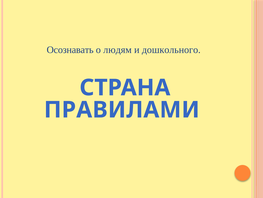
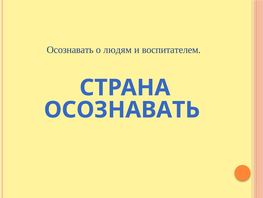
дошкольного: дошкольного -> воспитателем
ПРАВИЛАМИ at (122, 109): ПРАВИЛАМИ -> ОСОЗНАВАТЬ
